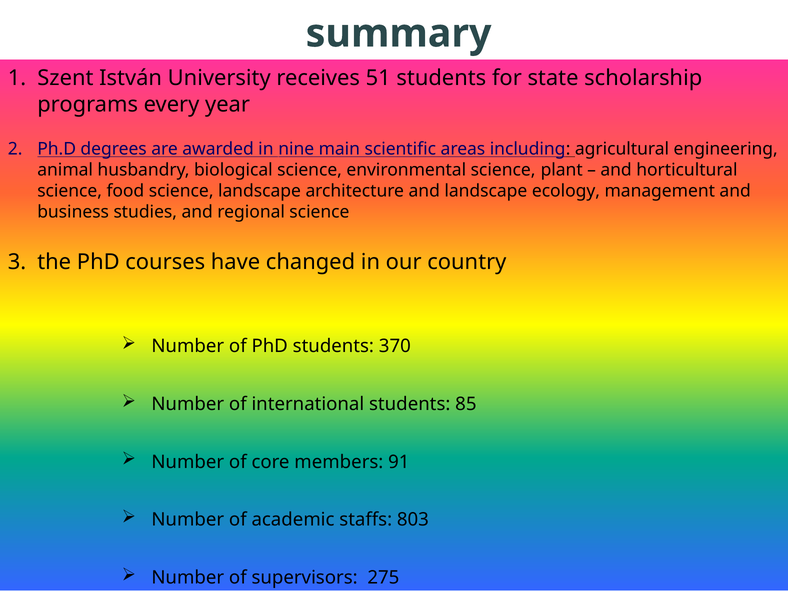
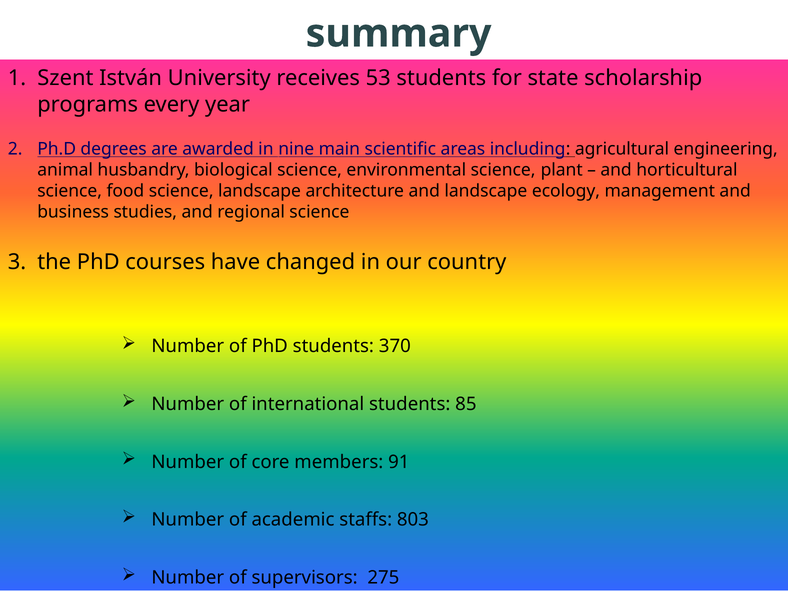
51: 51 -> 53
